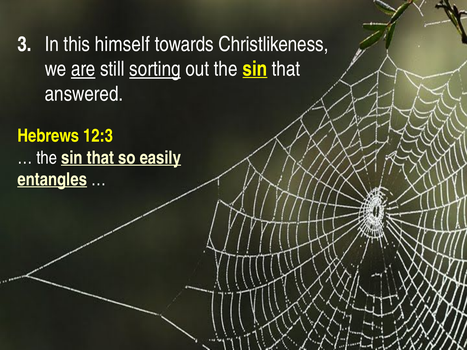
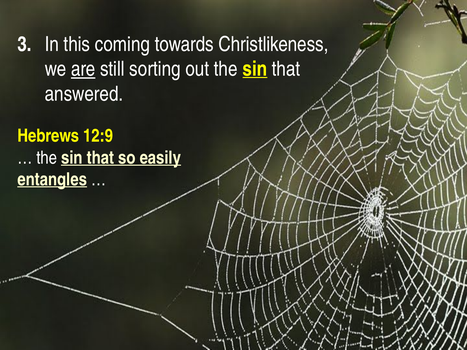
himself: himself -> coming
sorting underline: present -> none
12:3: 12:3 -> 12:9
